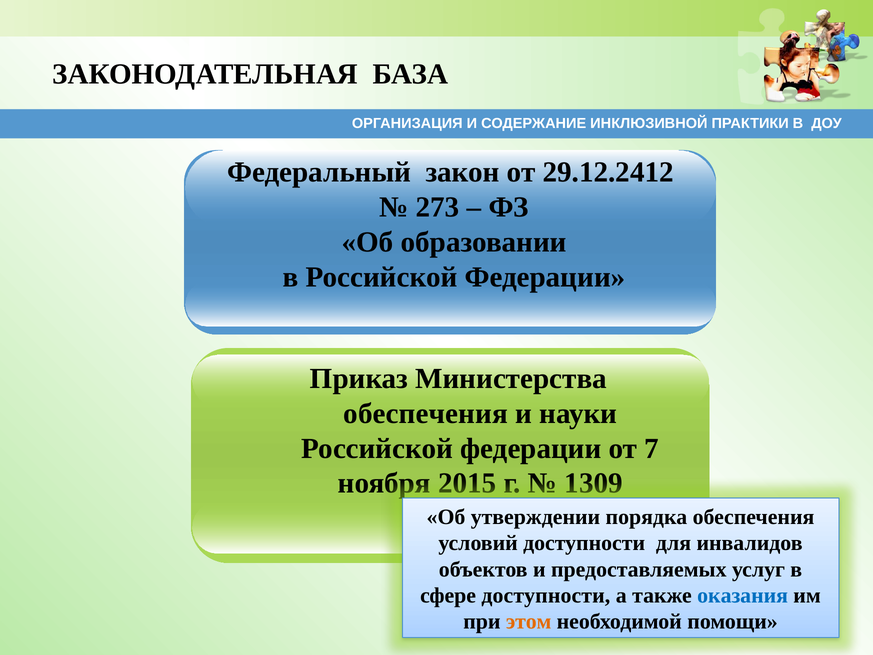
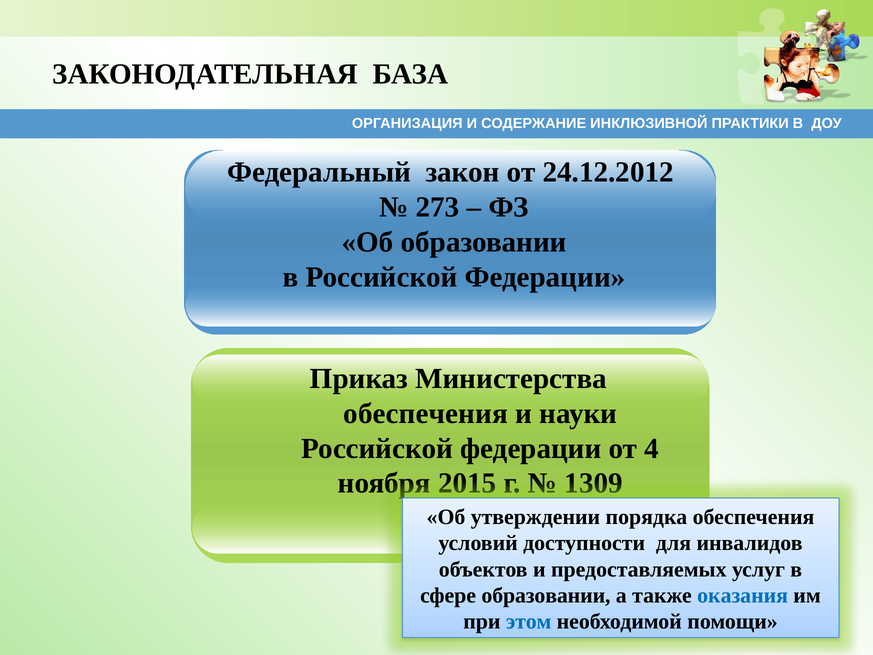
29.12.2412: 29.12.2412 -> 24.12.2012
7: 7 -> 4
сфере доступности: доступности -> образовании
этом colour: orange -> blue
